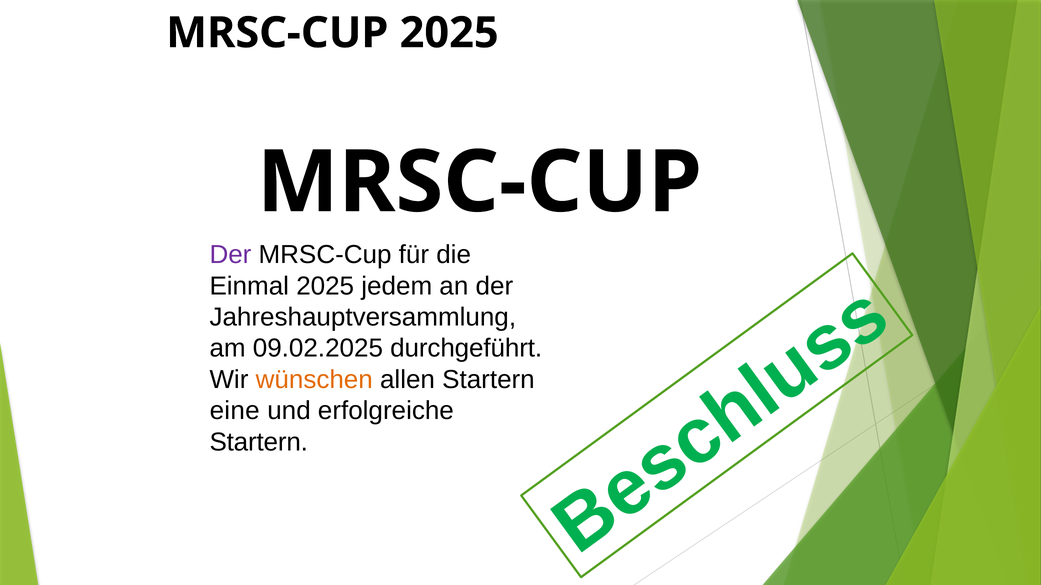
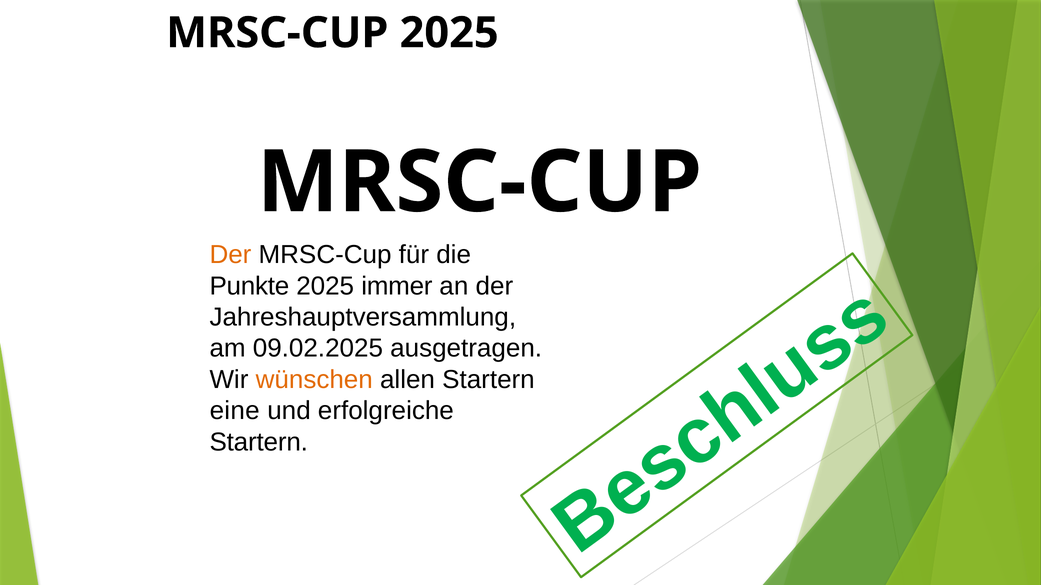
Der at (230, 255) colour: purple -> orange
Einmal: Einmal -> Punkte
jedem: jedem -> immer
durchgeführt: durchgeführt -> ausgetragen
